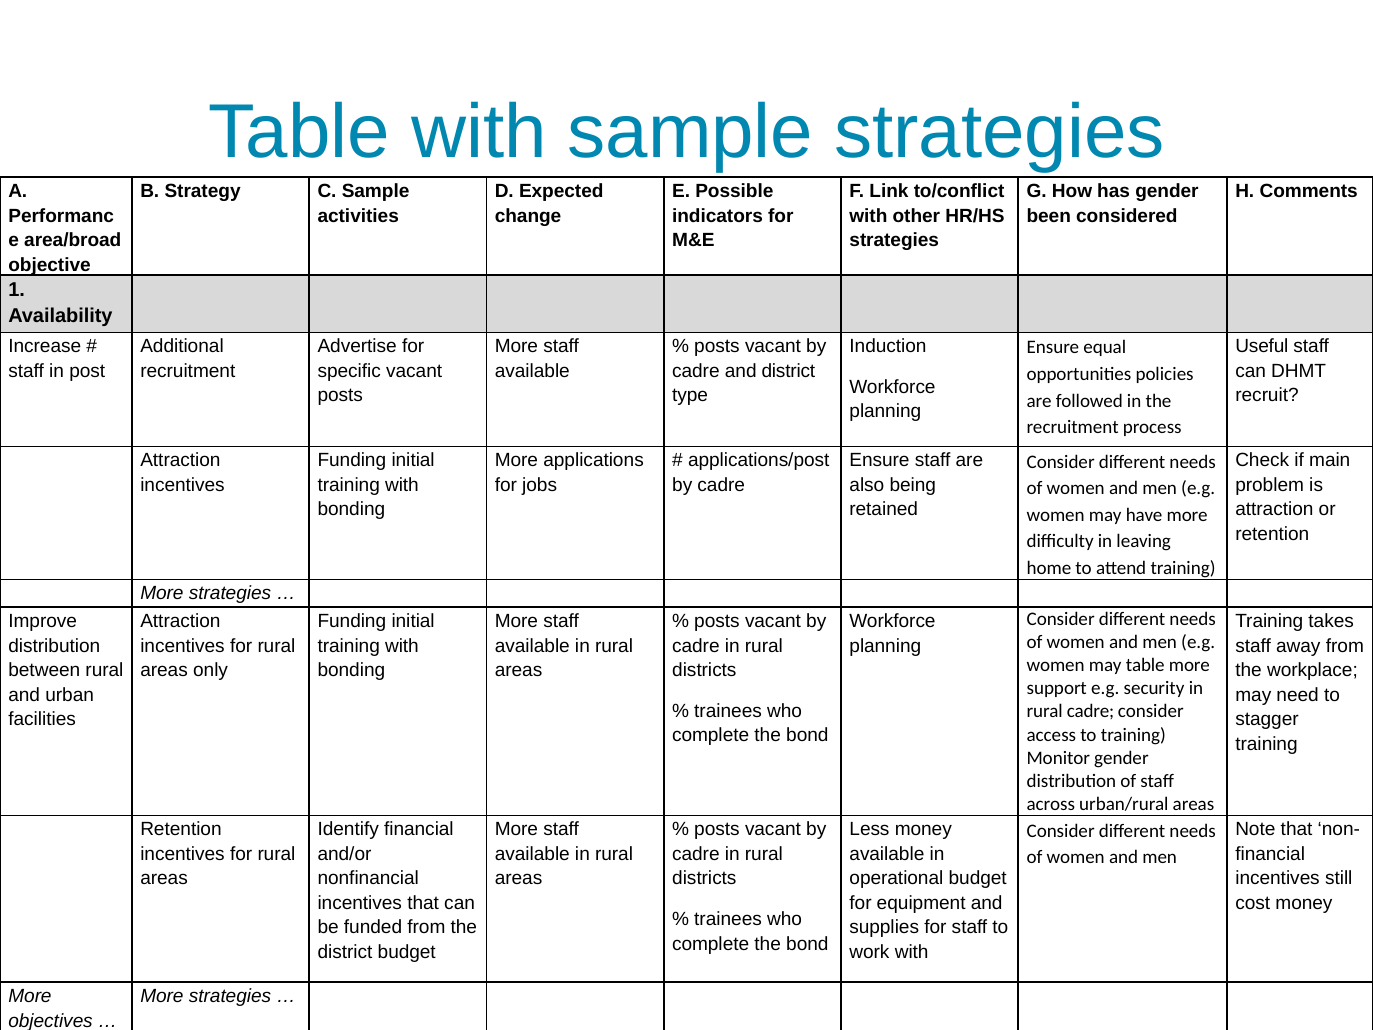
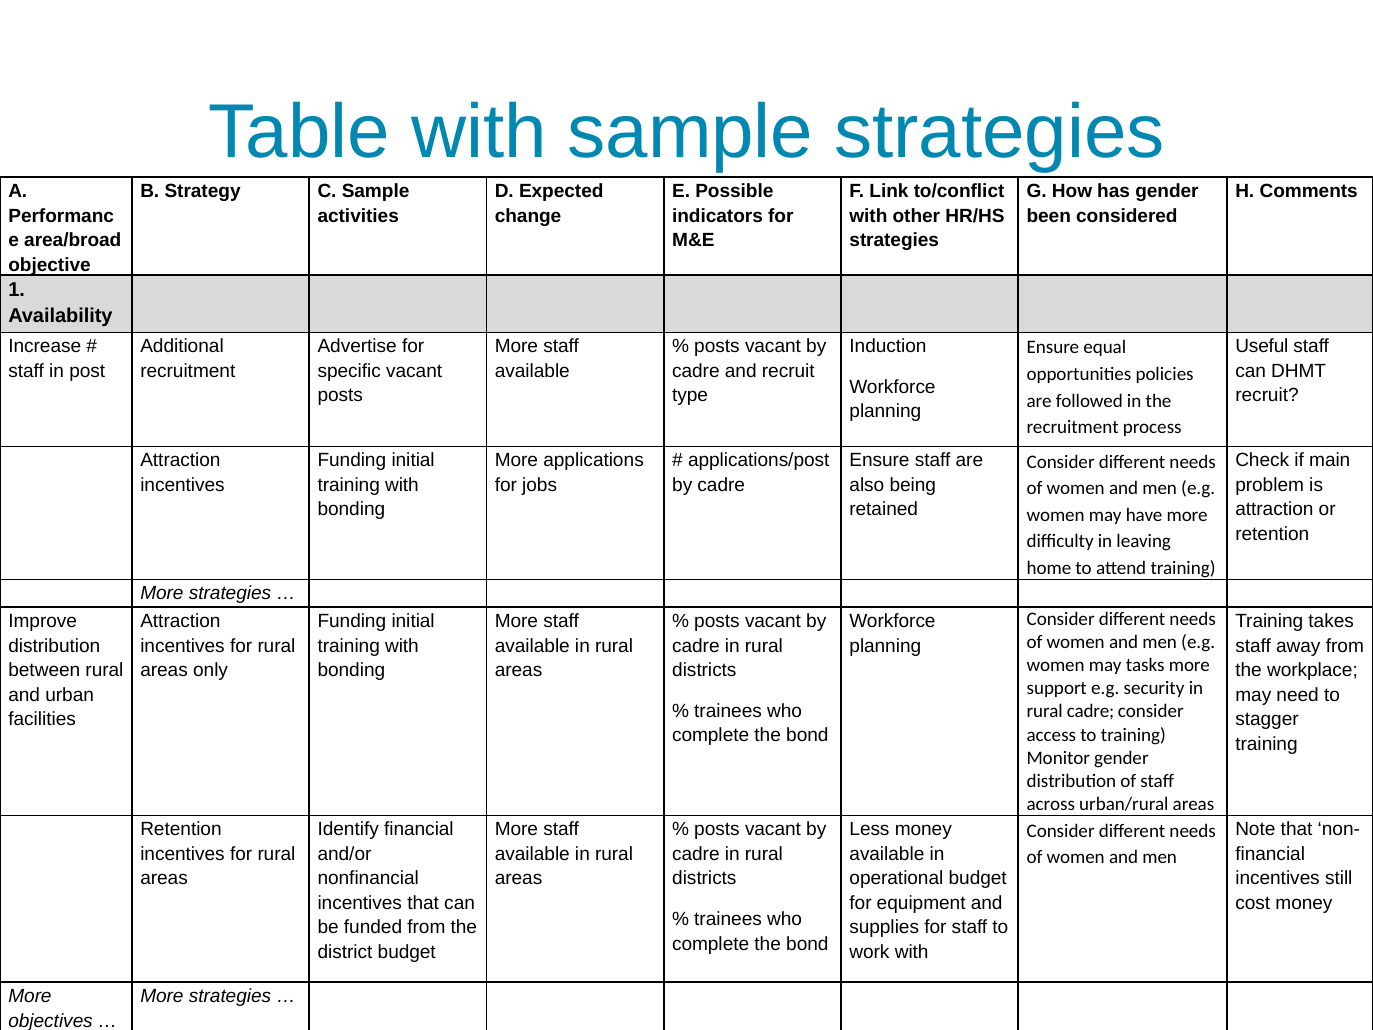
and district: district -> recruit
may table: table -> tasks
